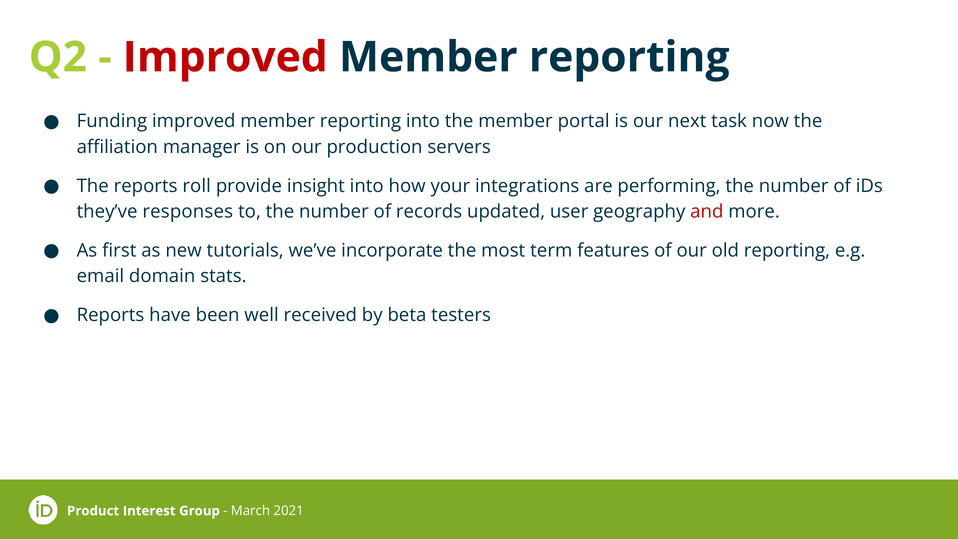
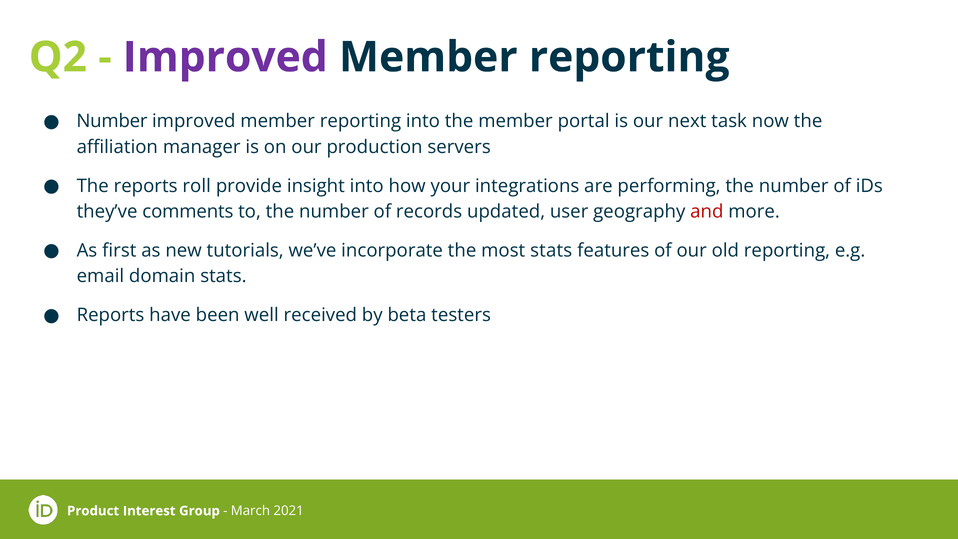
Improved at (225, 57) colour: red -> purple
Funding at (112, 121): Funding -> Number
responses: responses -> comments
most term: term -> stats
